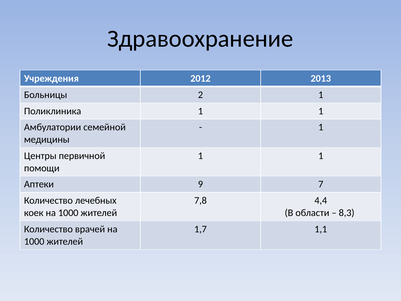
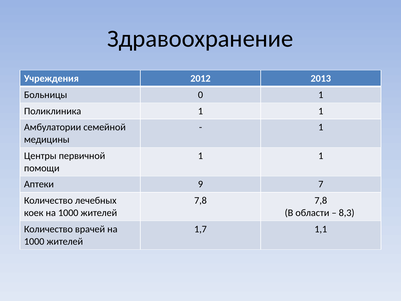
2: 2 -> 0
7,8 4,4: 4,4 -> 7,8
